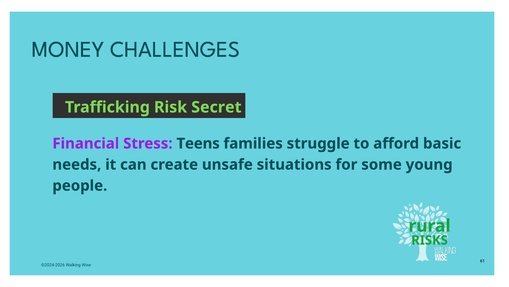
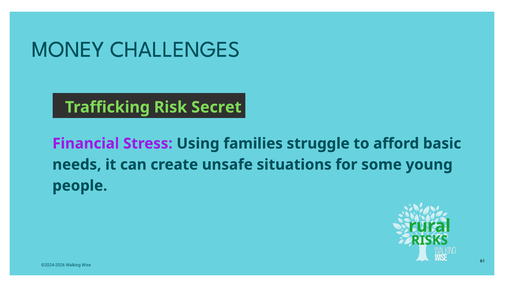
Teens: Teens -> Using
